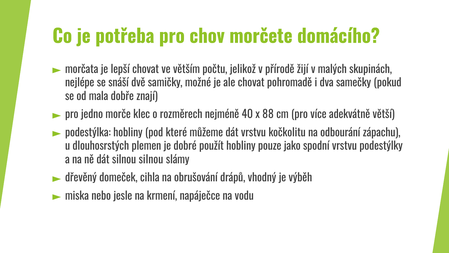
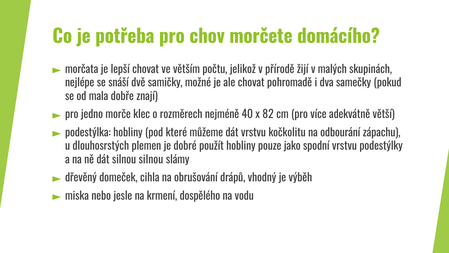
88: 88 -> 82
napáječce: napáječce -> dospělého
